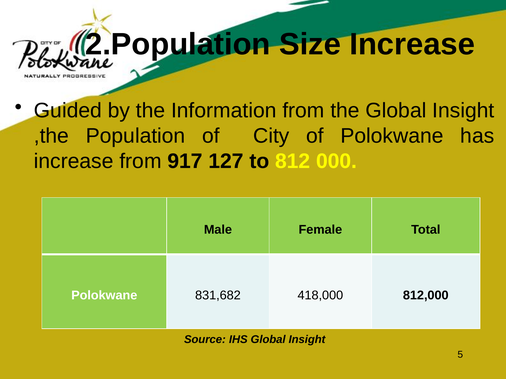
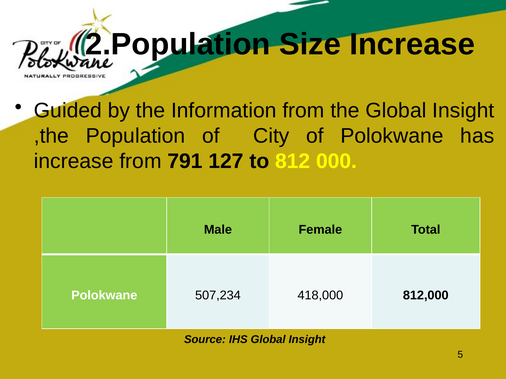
917: 917 -> 791
831,682: 831,682 -> 507,234
